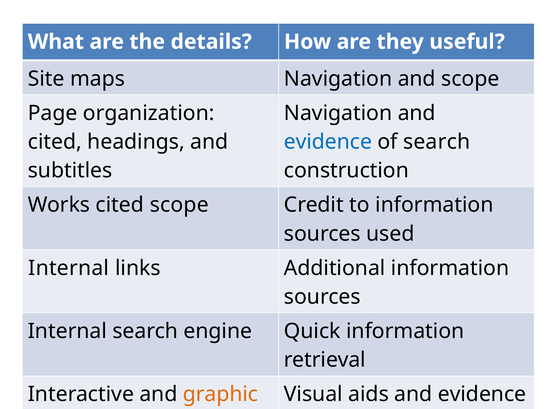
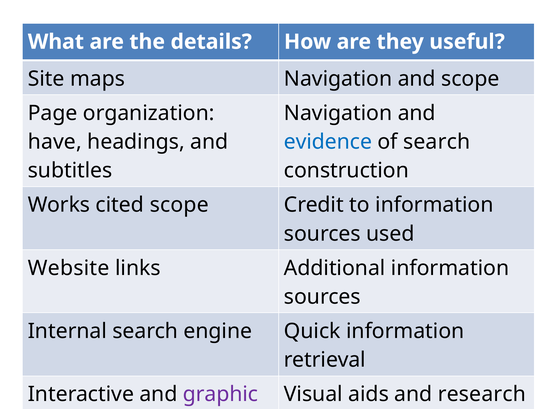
cited at (55, 142): cited -> have
Internal at (69, 268): Internal -> Website
graphic colour: orange -> purple
aids and evidence: evidence -> research
